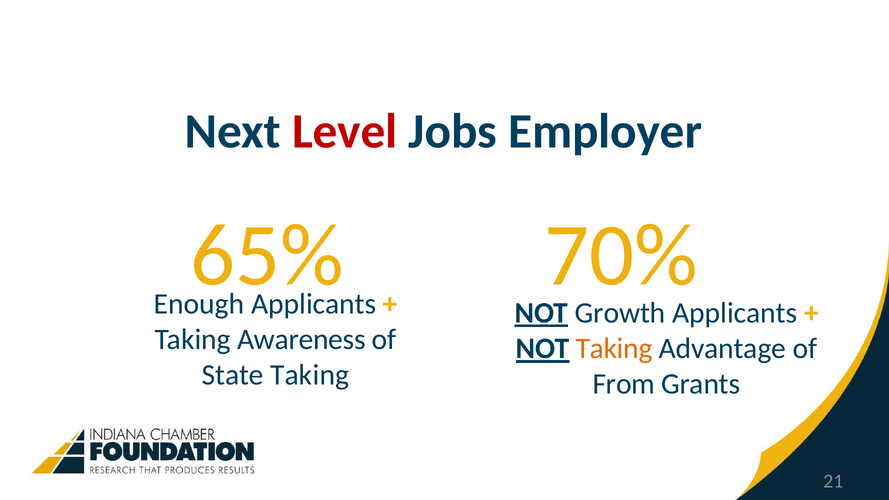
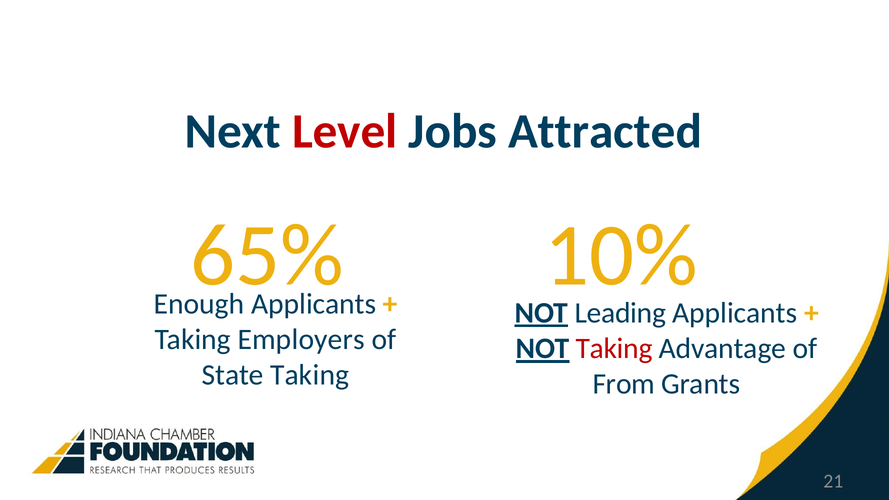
Employer: Employer -> Attracted
70%: 70% -> 10%
Growth: Growth -> Leading
Awareness: Awareness -> Employers
Taking at (614, 349) colour: orange -> red
